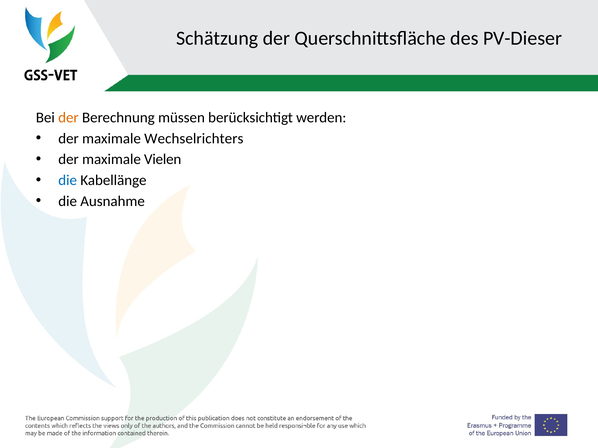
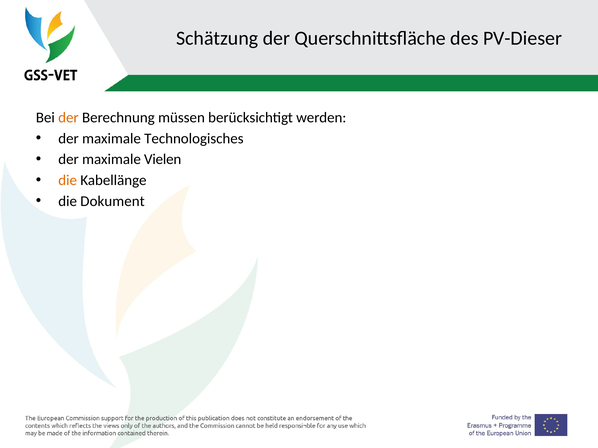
Wechselrichters: Wechselrichters -> Technologisches
die at (68, 180) colour: blue -> orange
Ausnahme: Ausnahme -> Dokument
